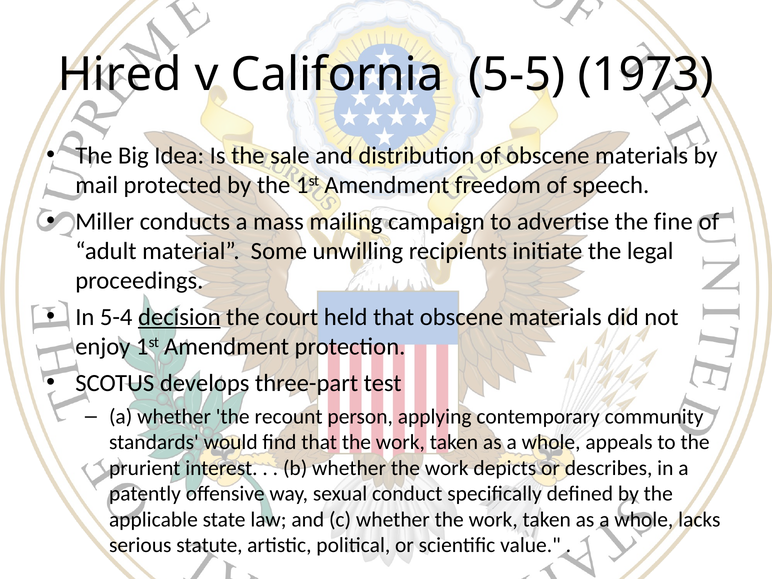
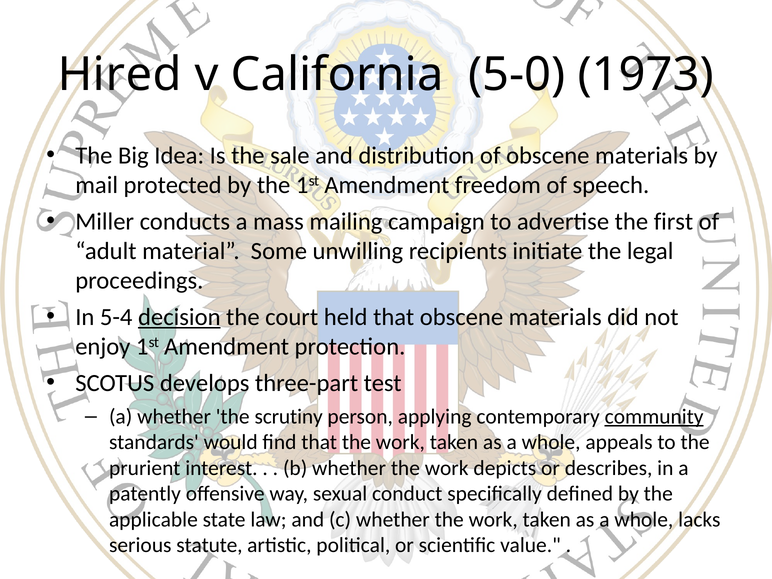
5-5: 5-5 -> 5-0
fine: fine -> first
recount: recount -> scrutiny
community underline: none -> present
